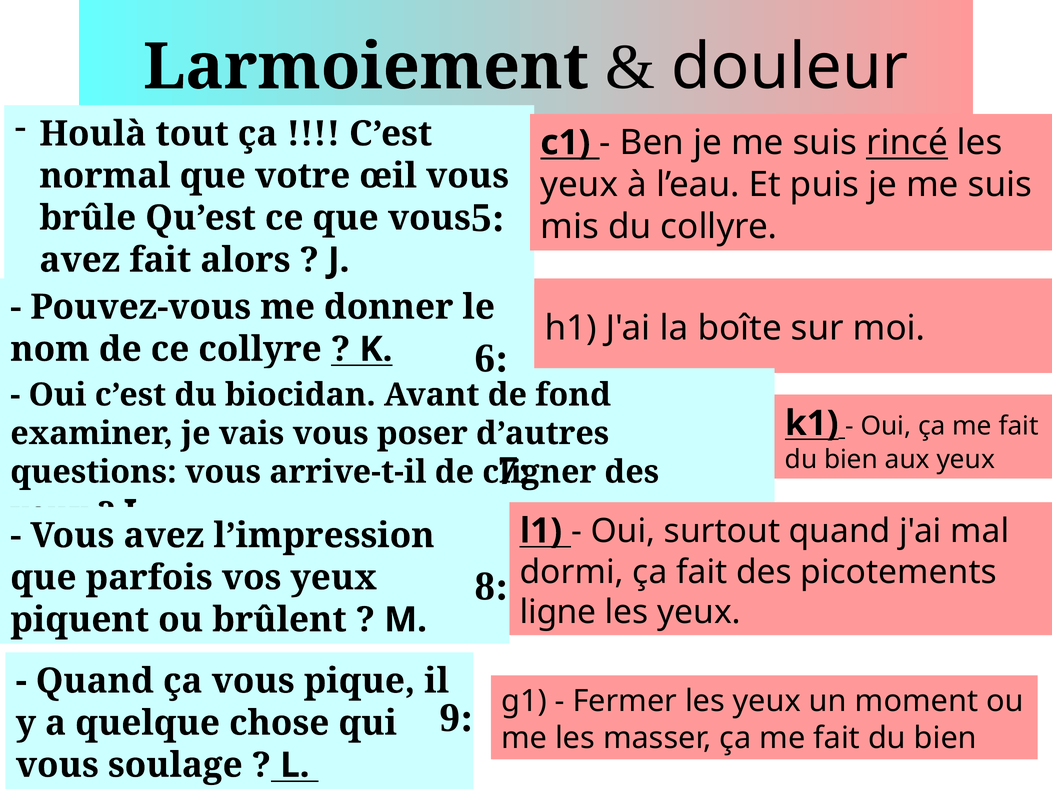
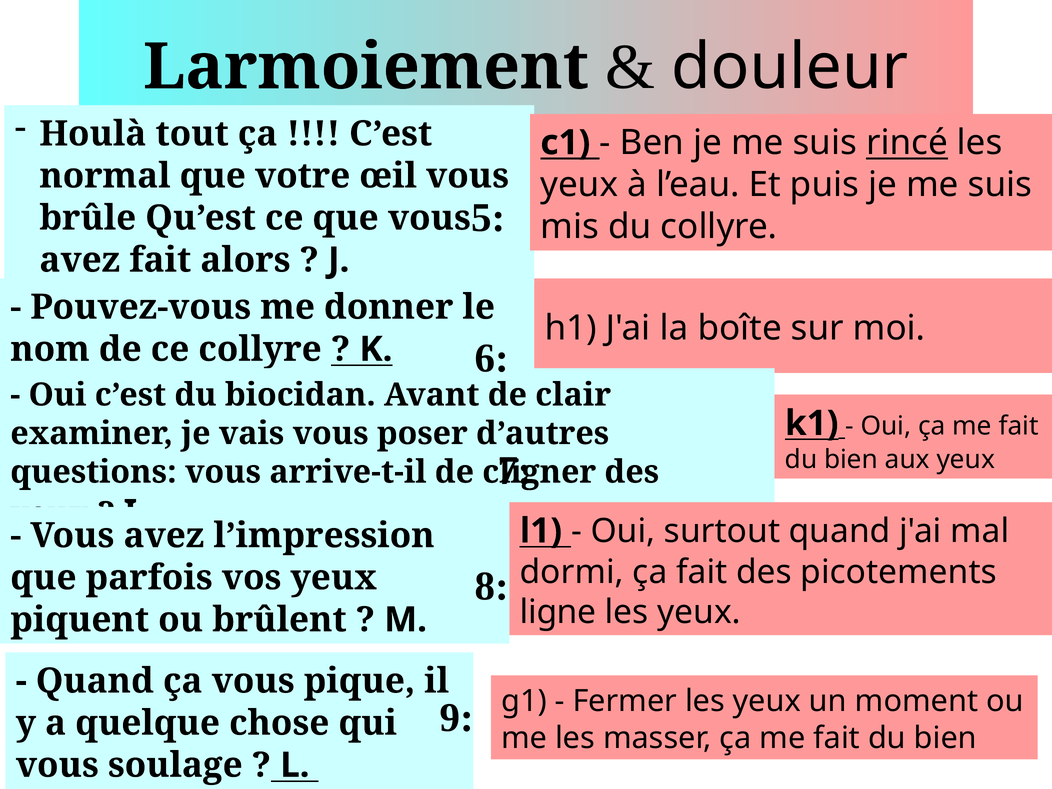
fond: fond -> clair
